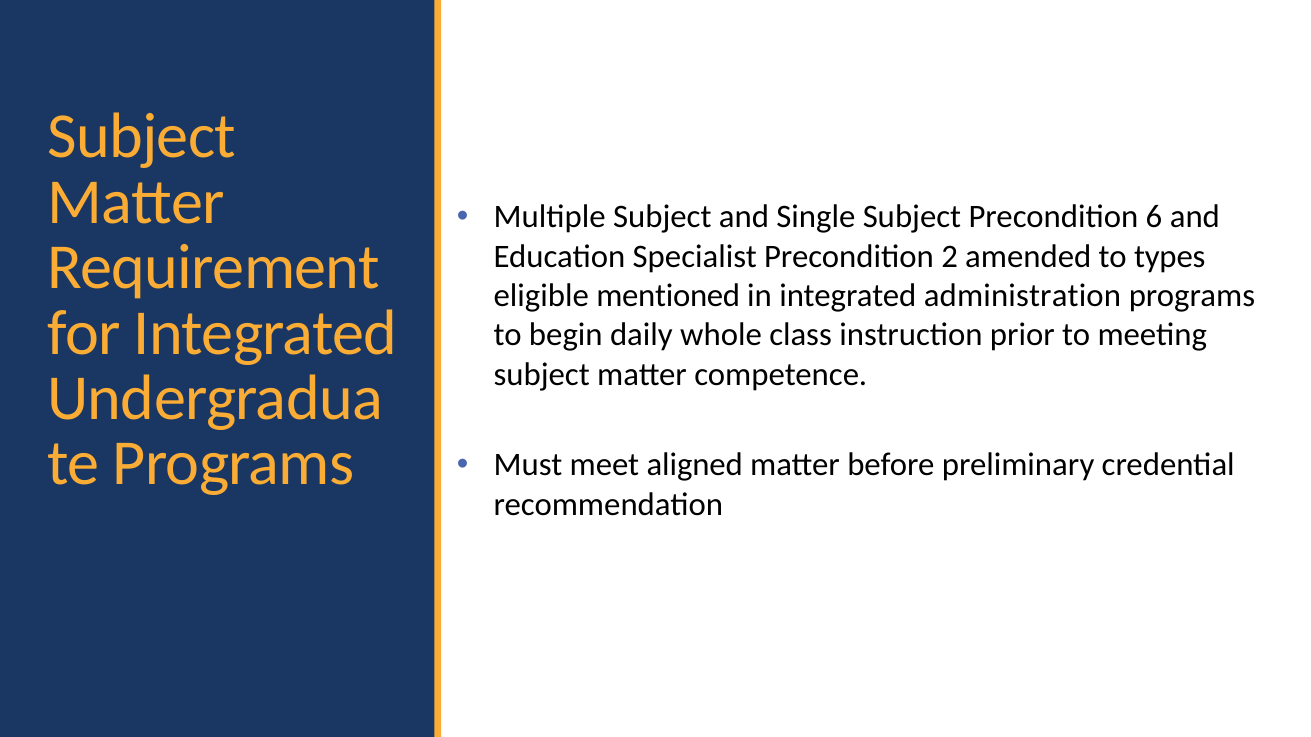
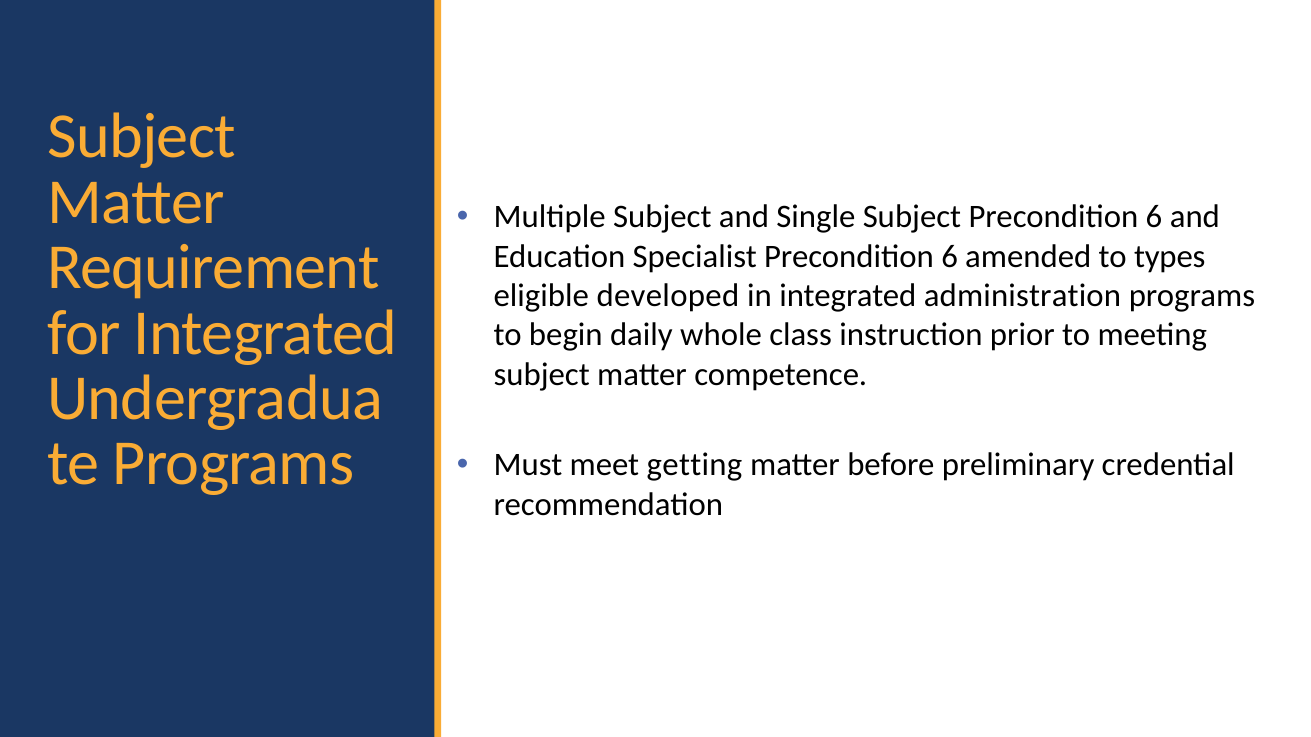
Specialist Precondition 2: 2 -> 6
mentioned: mentioned -> developed
aligned: aligned -> getting
